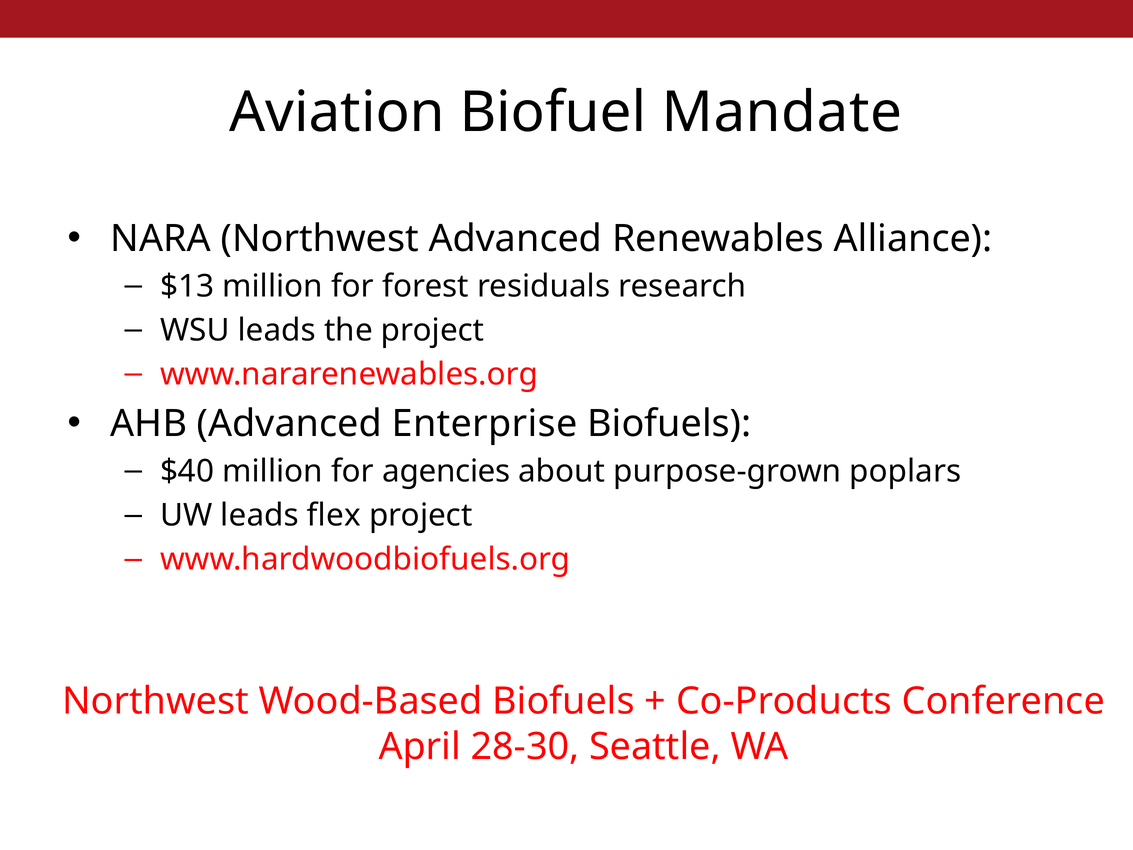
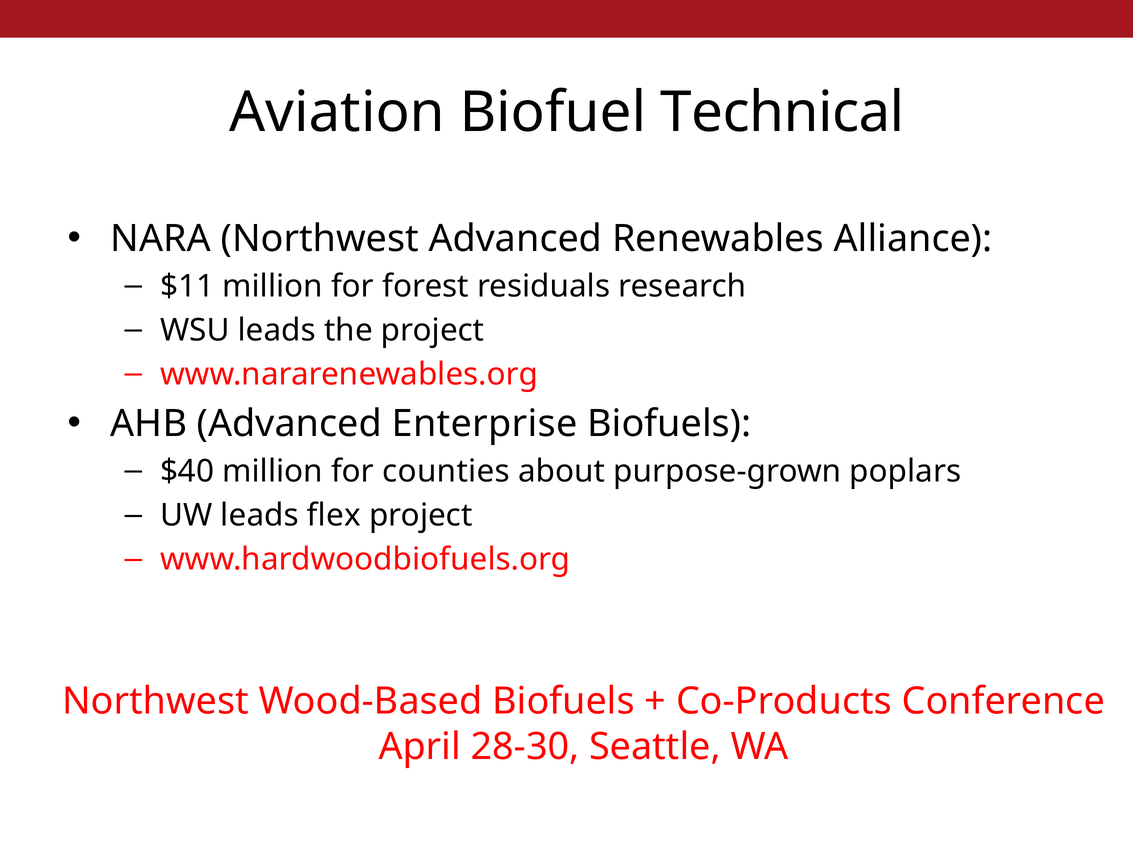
Mandate: Mandate -> Technical
$13: $13 -> $11
agencies: agencies -> counties
